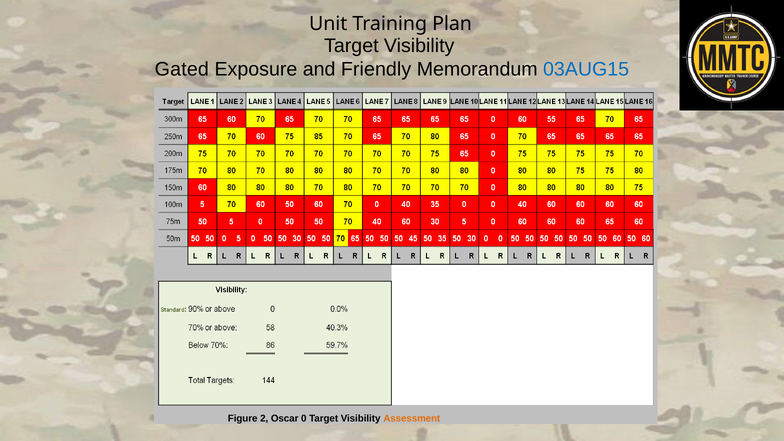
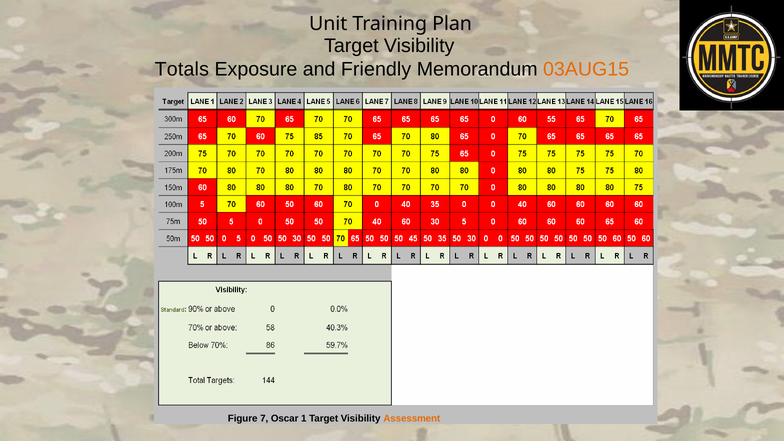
Gated: Gated -> Totals
03AUG15 colour: blue -> orange
2: 2 -> 7
0: 0 -> 1
